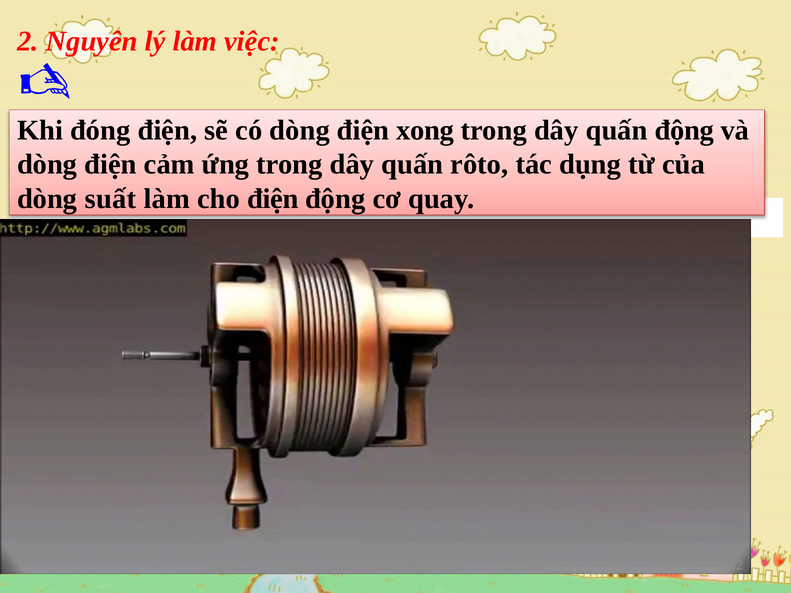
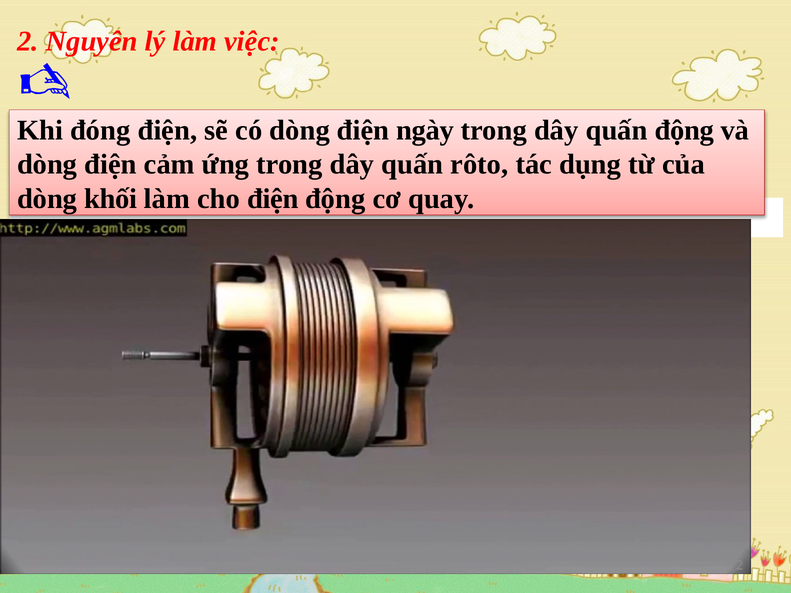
xong: xong -> ngày
suất: suất -> khối
